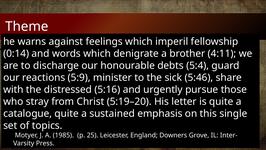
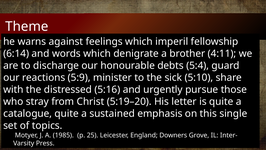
0:14: 0:14 -> 6:14
5:46: 5:46 -> 5:10
